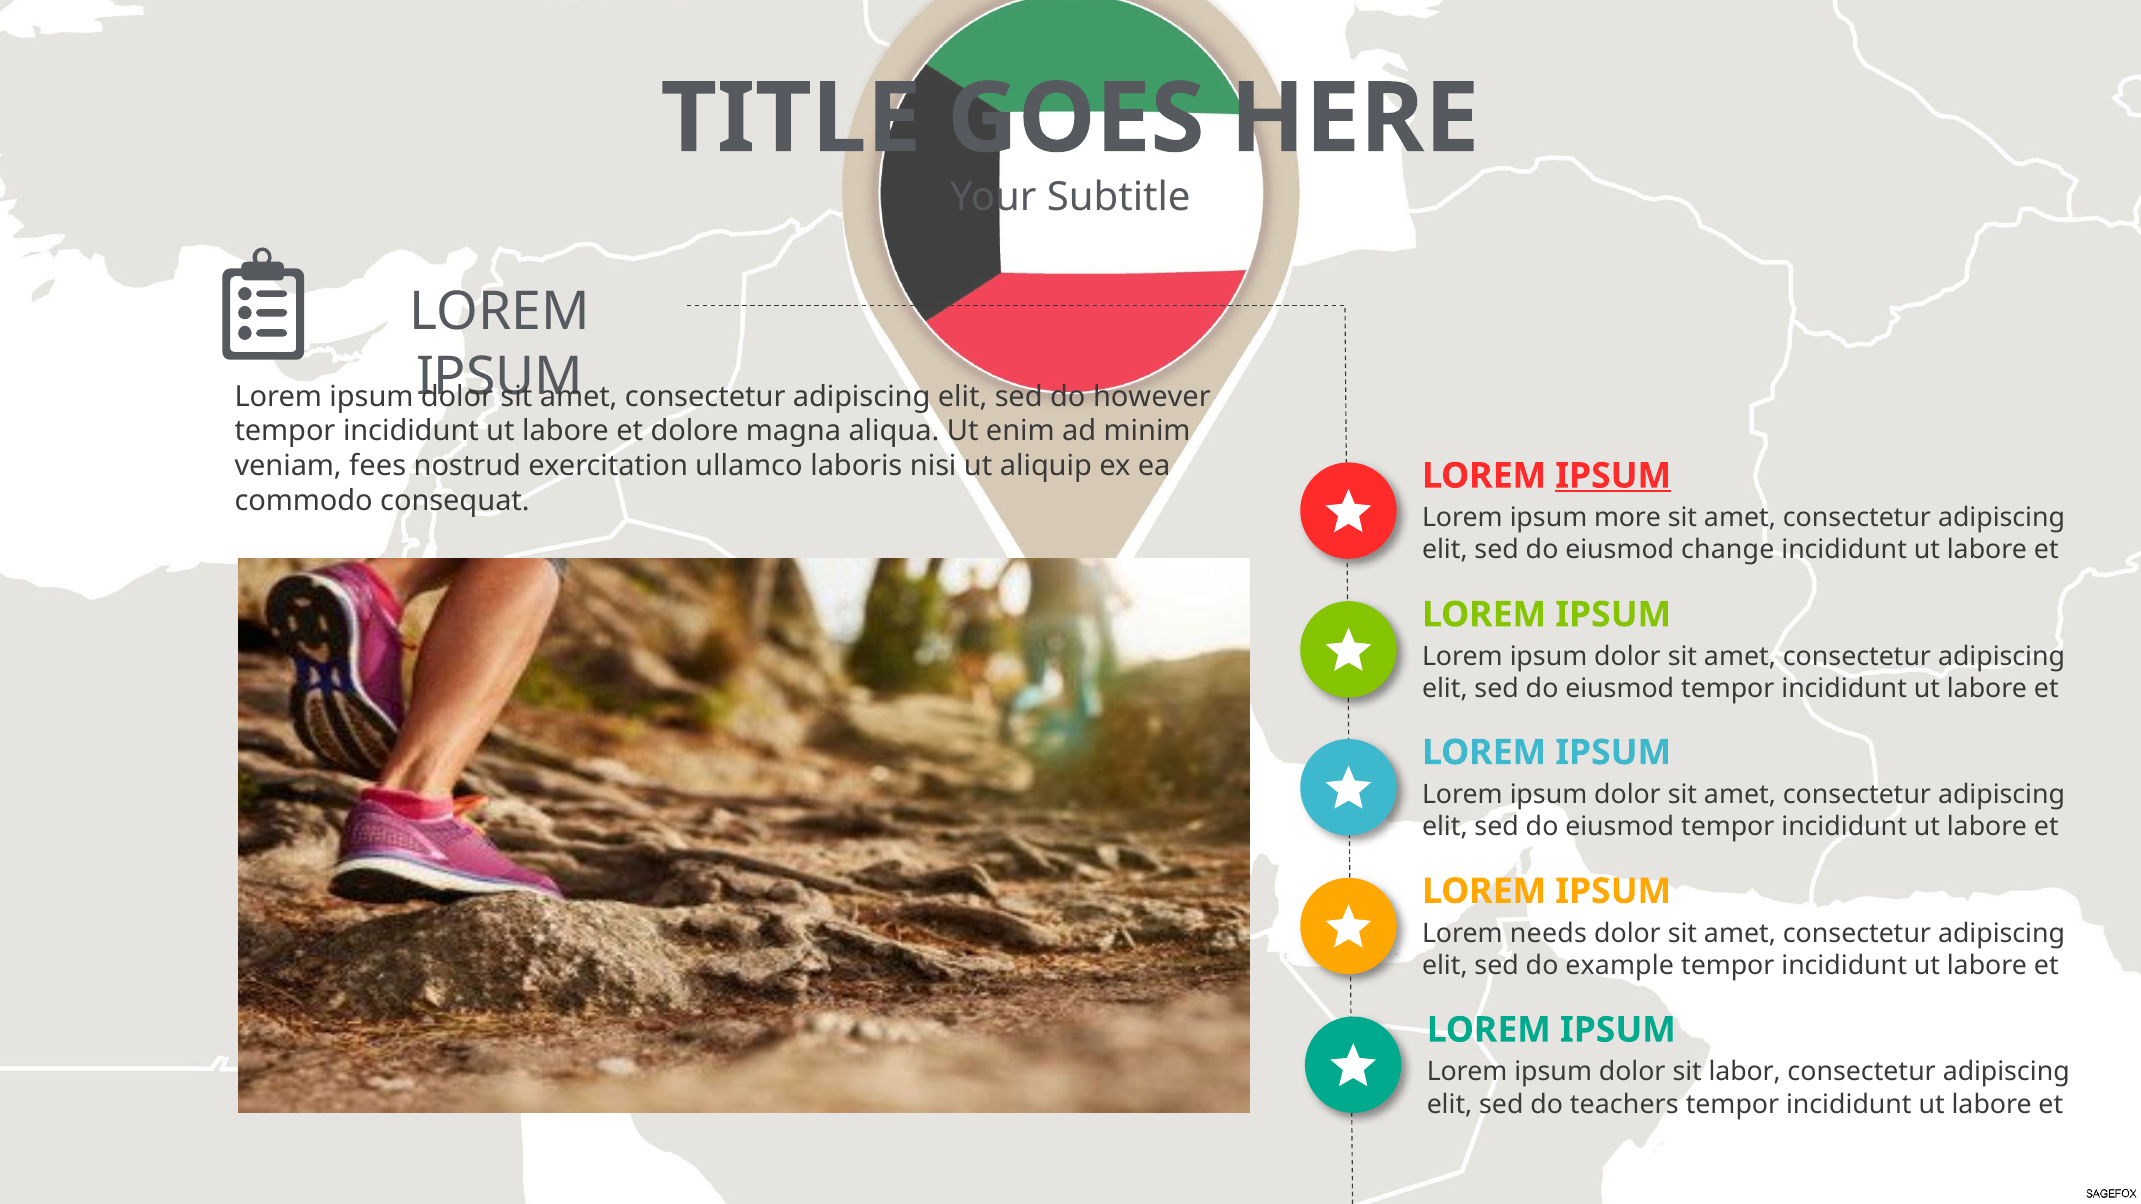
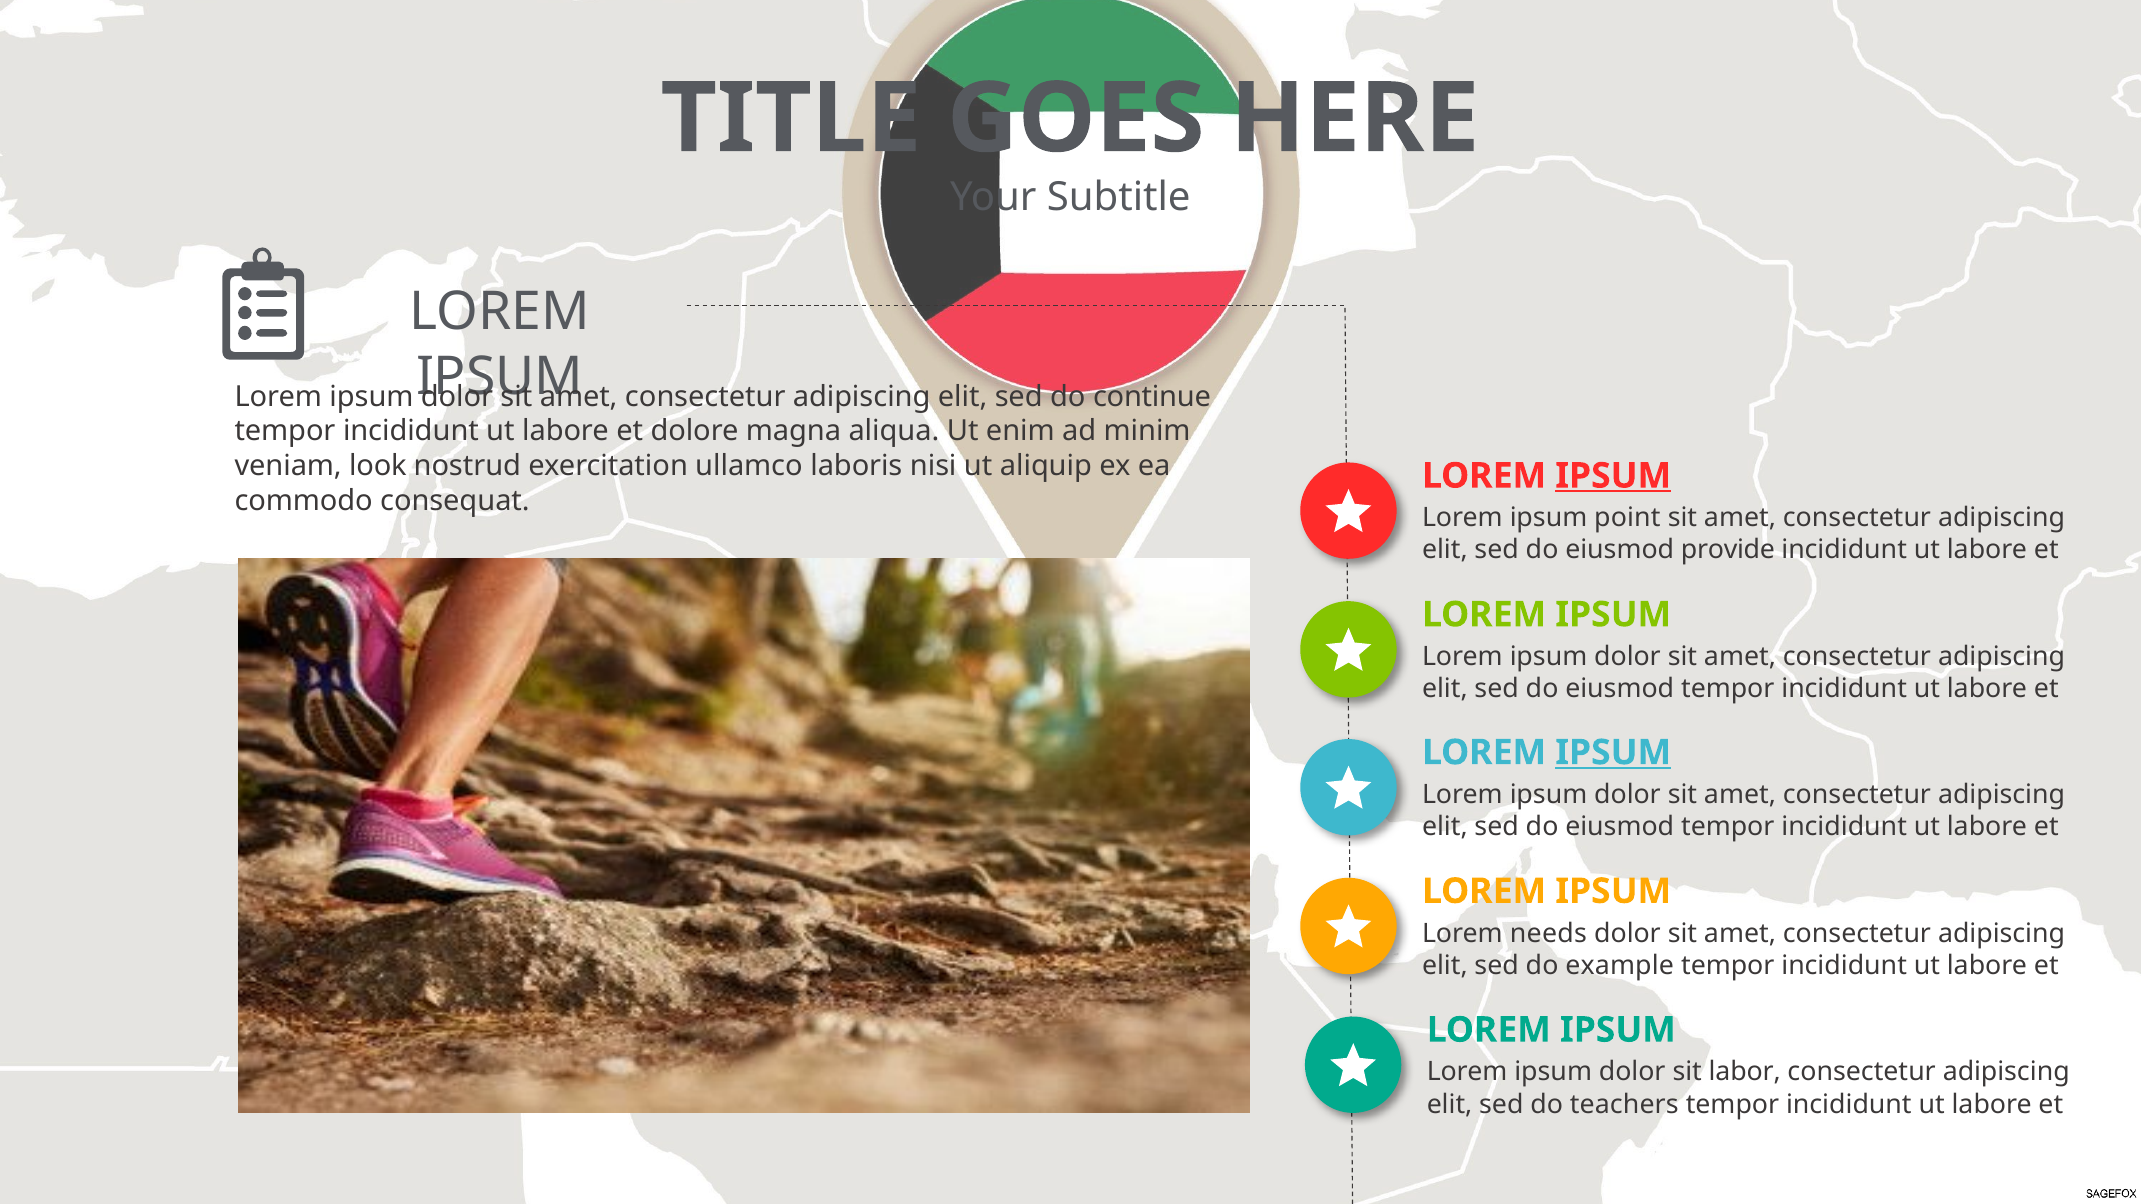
however: however -> continue
fees: fees -> look
more: more -> point
change: change -> provide
IPSUM at (1613, 753) underline: none -> present
